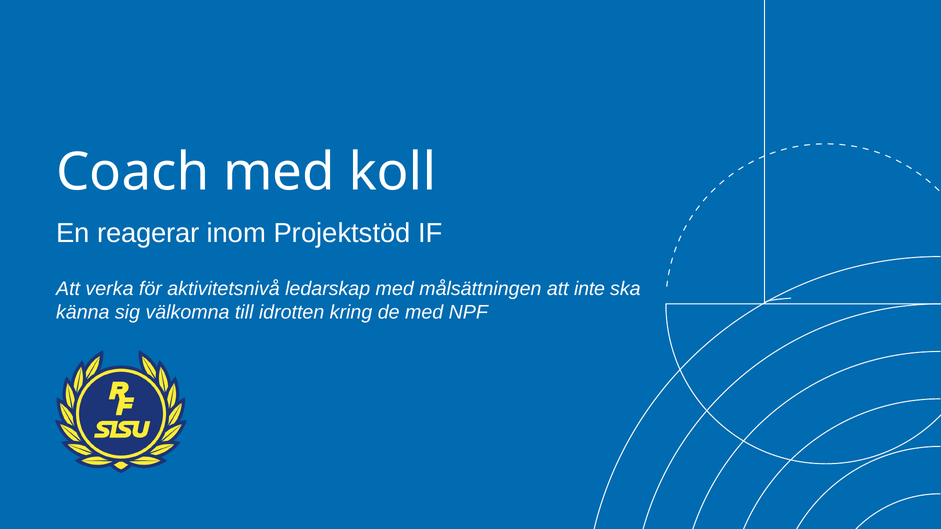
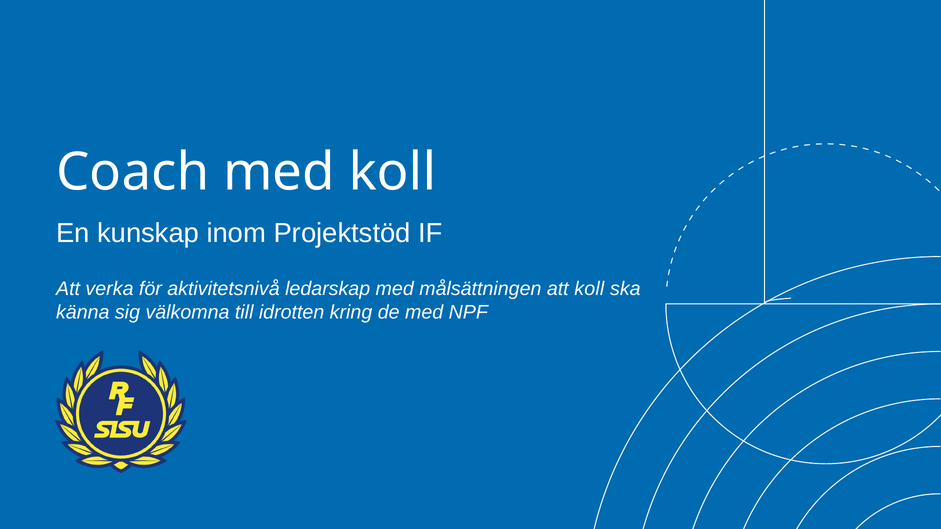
reagerar: reagerar -> kunskap
att inte: inte -> koll
